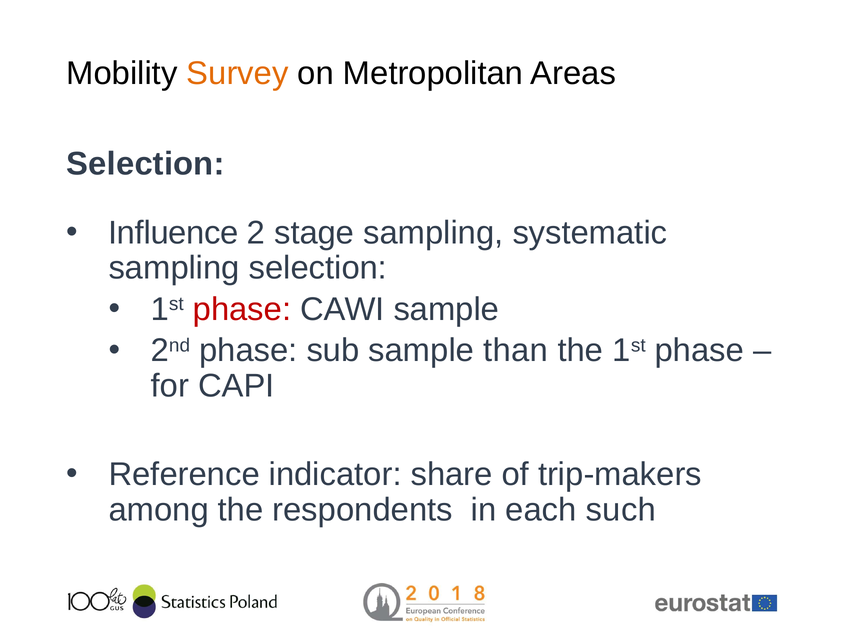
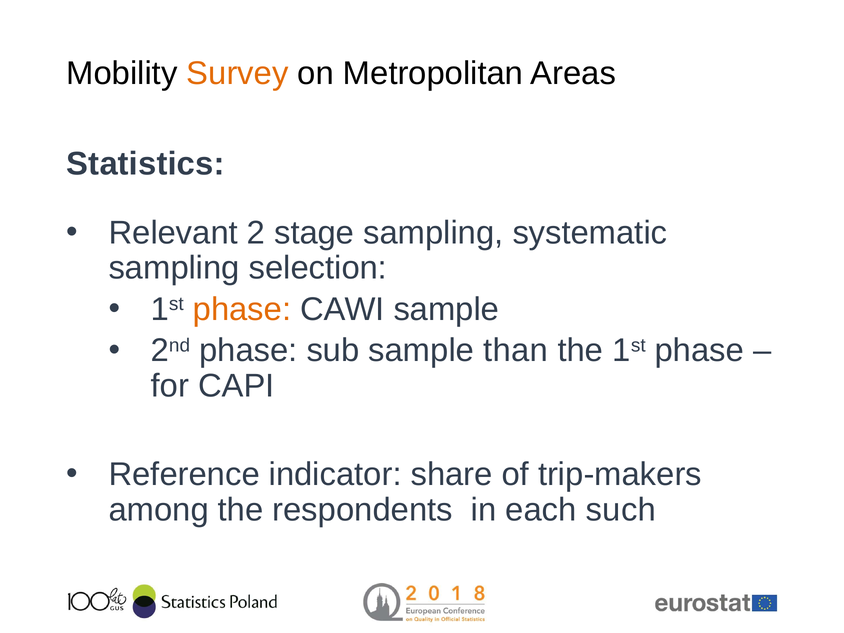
Selection at (145, 164): Selection -> Statistics
Influence: Influence -> Relevant
phase at (242, 309) colour: red -> orange
